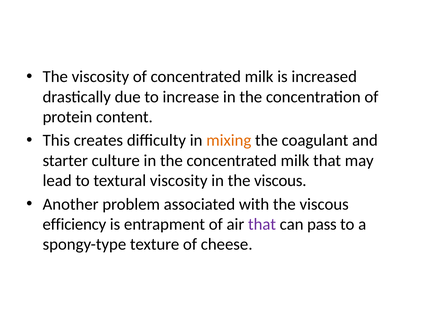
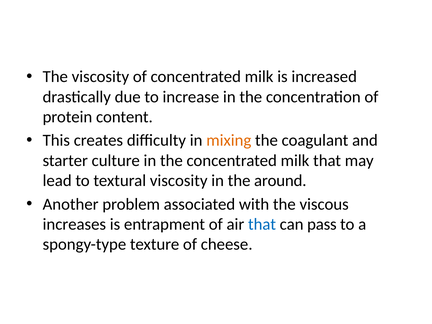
in the viscous: viscous -> around
efficiency: efficiency -> increases
that at (262, 224) colour: purple -> blue
